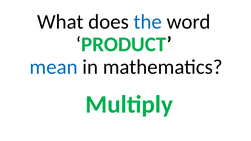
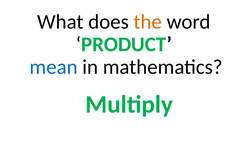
the colour: blue -> orange
